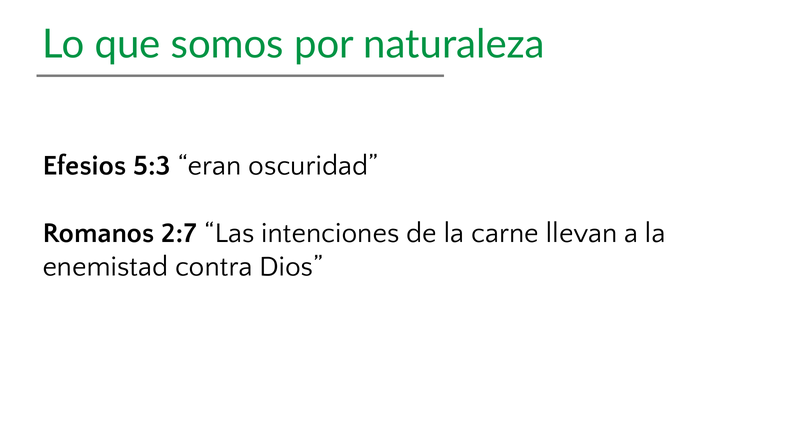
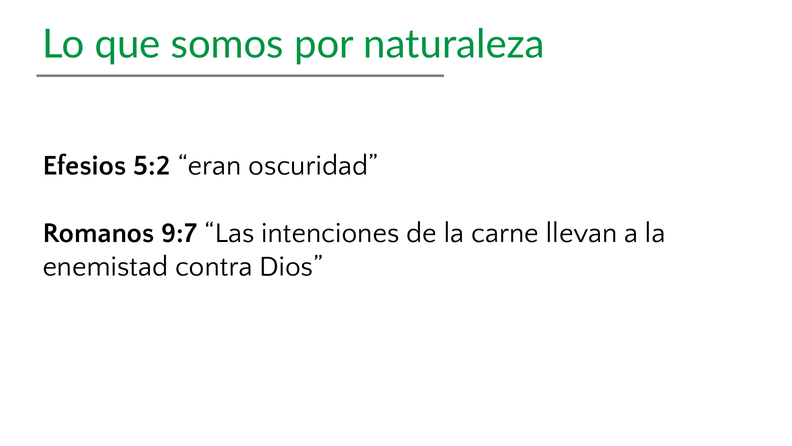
5:3: 5:3 -> 5:2
2:7: 2:7 -> 9:7
